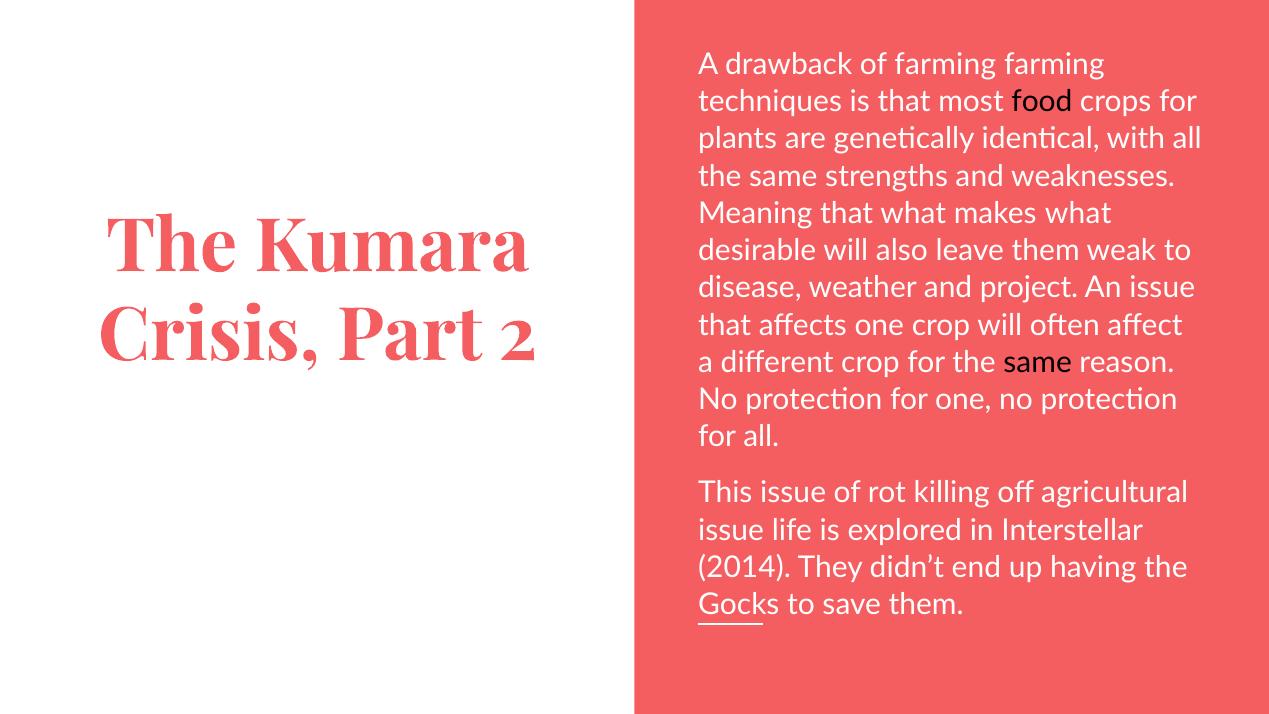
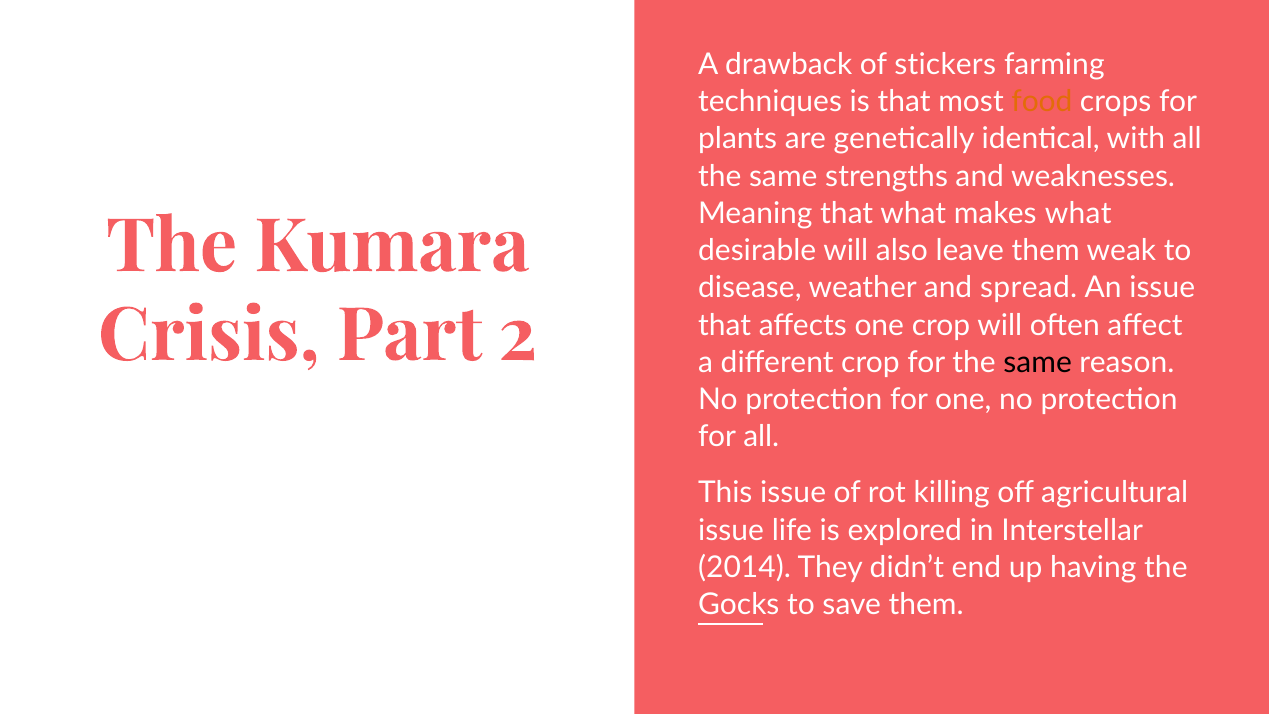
of farming: farming -> stickers
food colour: black -> orange
project: project -> spread
